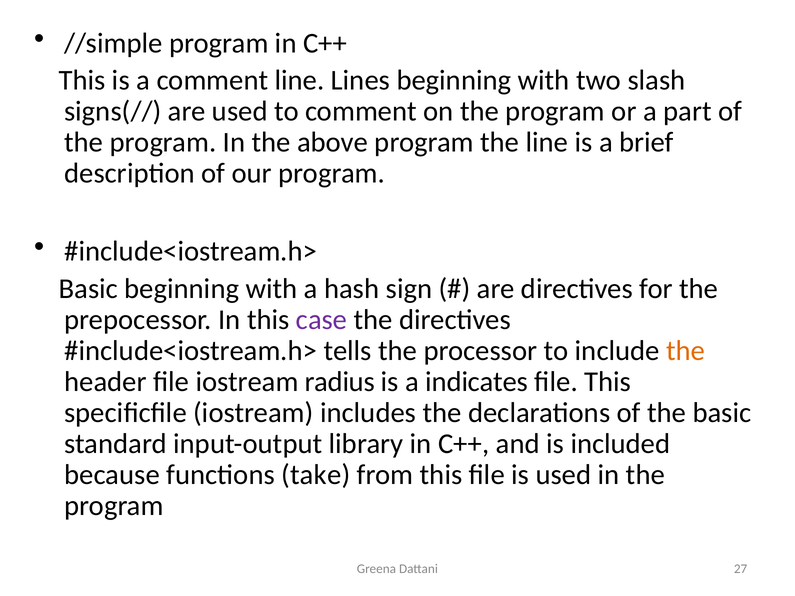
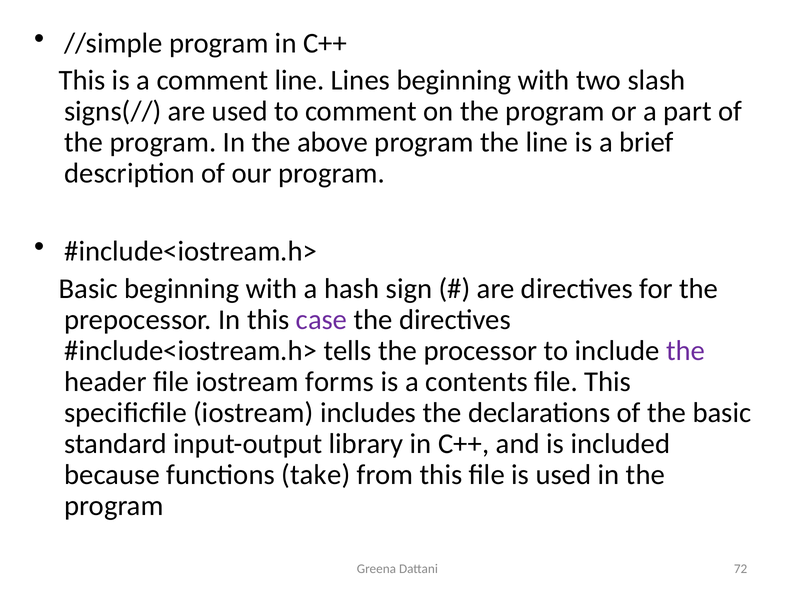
the at (686, 351) colour: orange -> purple
radius: radius -> forms
indicates: indicates -> contents
27: 27 -> 72
